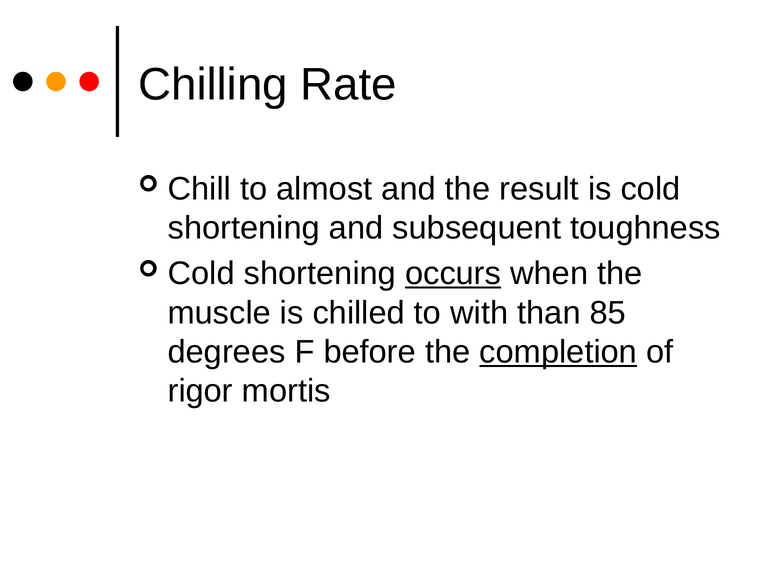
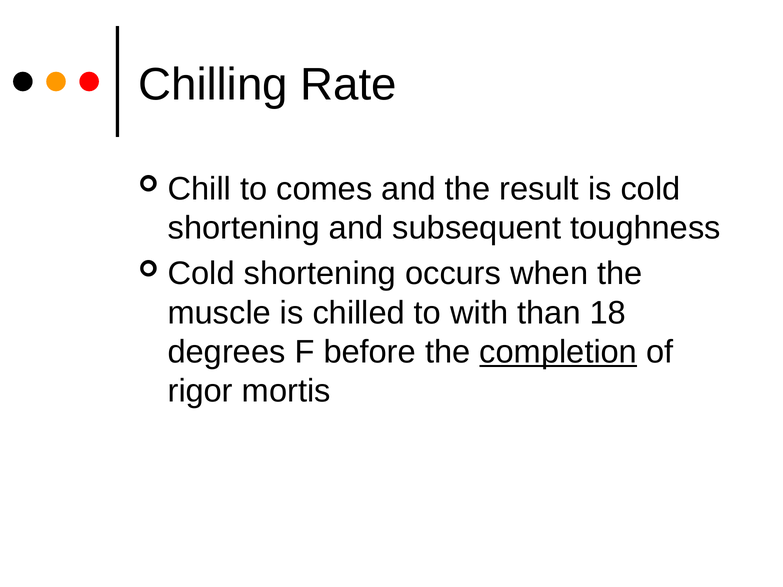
almost: almost -> comes
occurs underline: present -> none
85: 85 -> 18
